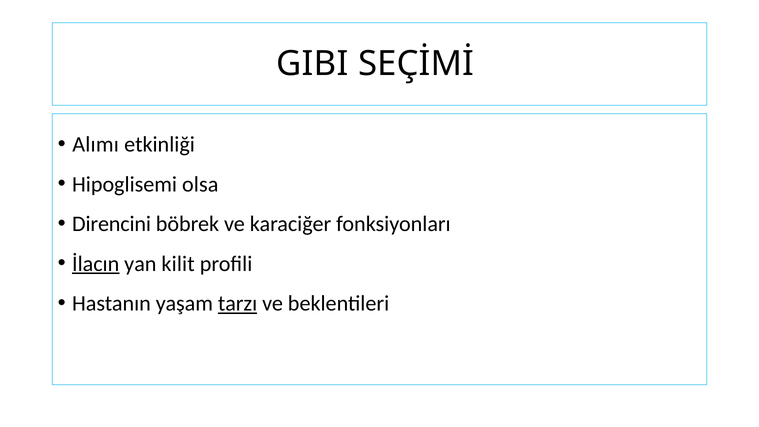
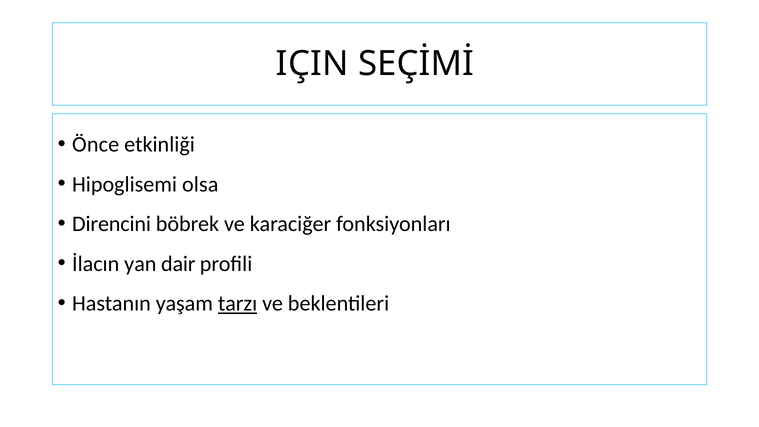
GIBI: GIBI -> IÇIN
Alımı: Alımı -> Önce
İlacın underline: present -> none
kilit: kilit -> dair
